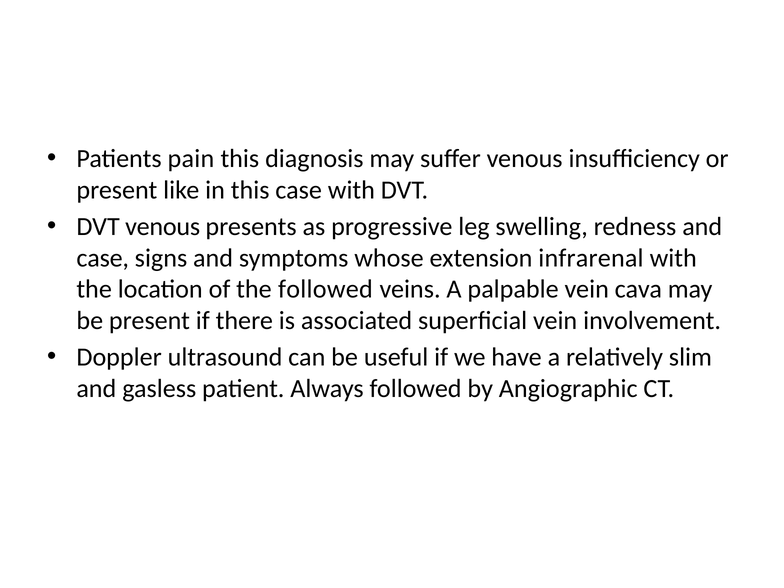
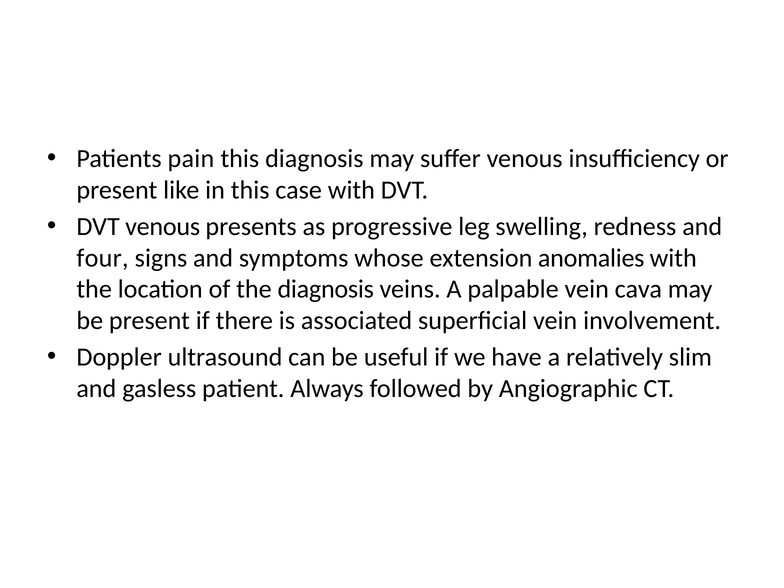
case at (103, 258): case -> four
infrarenal: infrarenal -> anomalies
the followed: followed -> diagnosis
